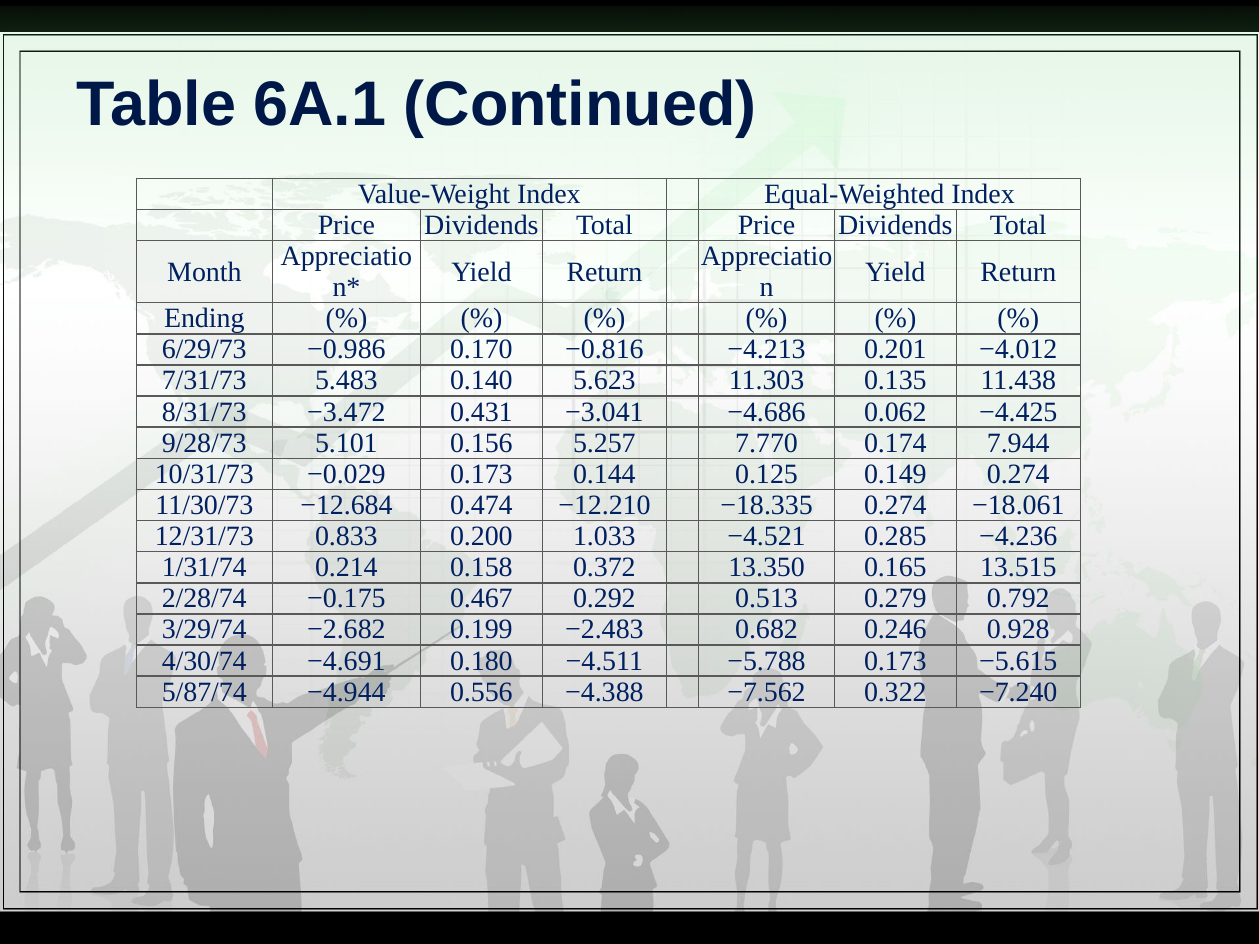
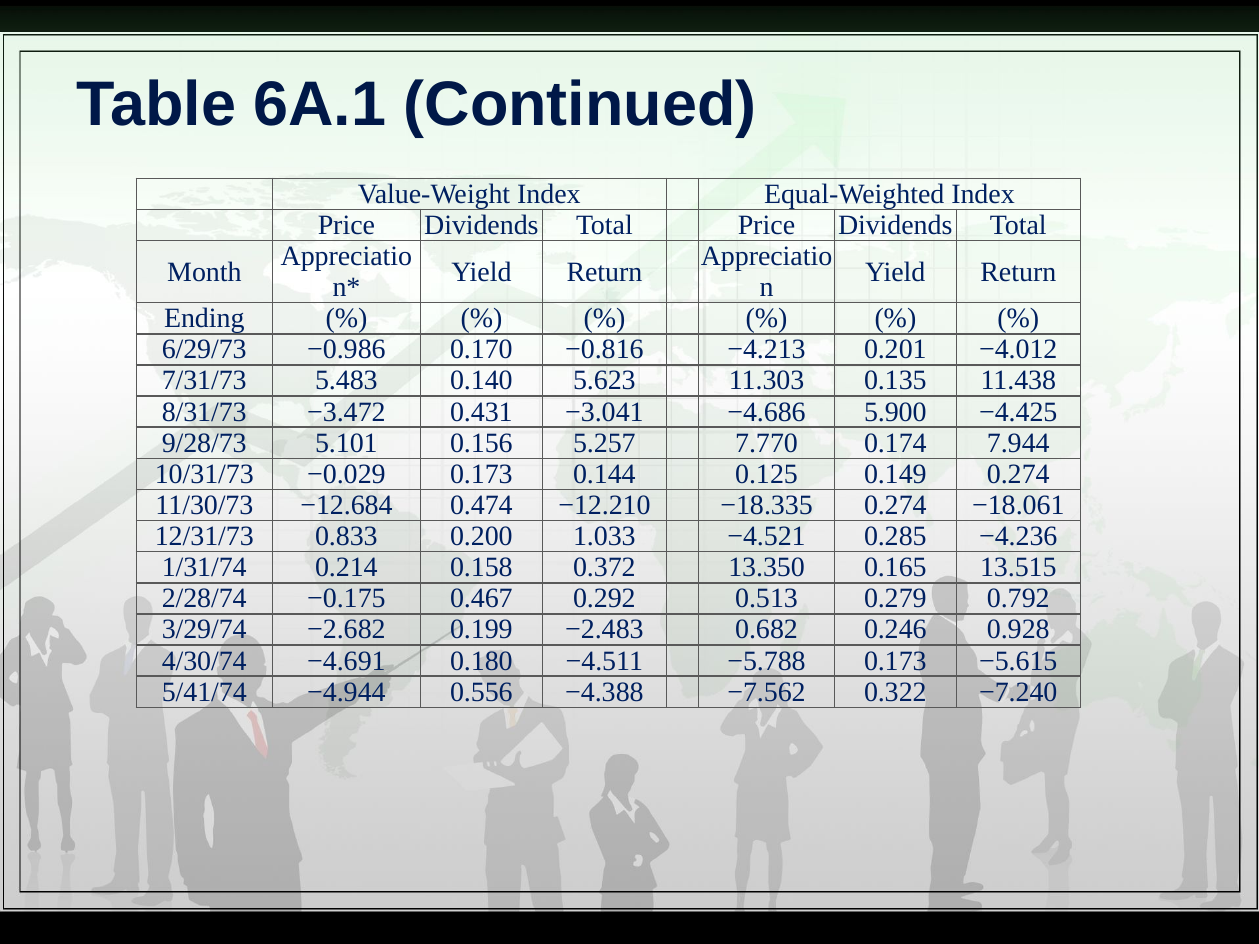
0.062: 0.062 -> 5.900
5/87/74: 5/87/74 -> 5/41/74
